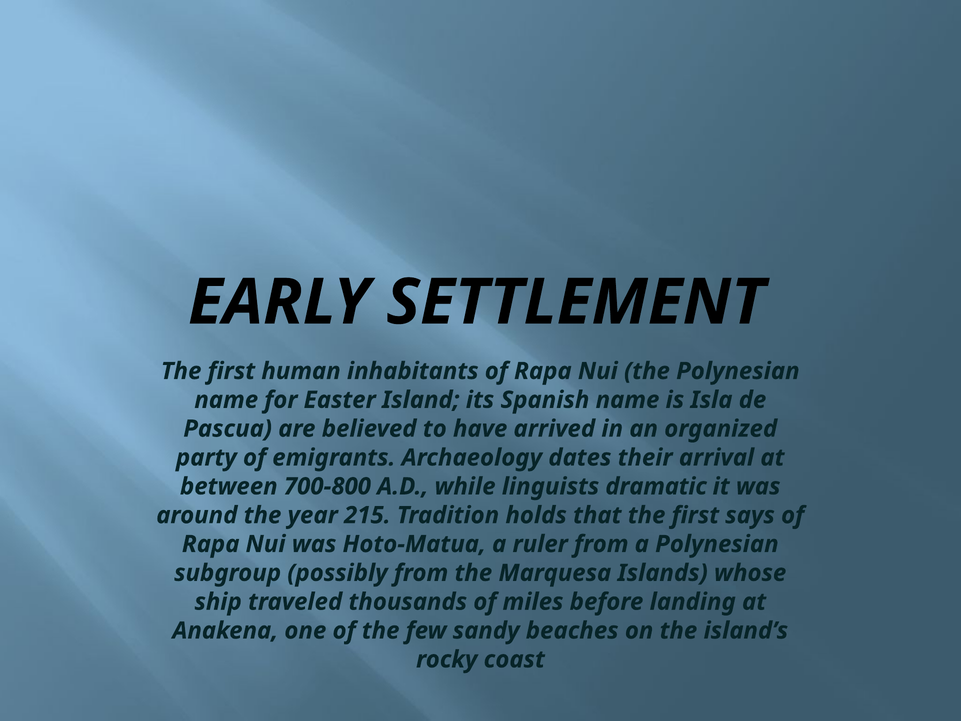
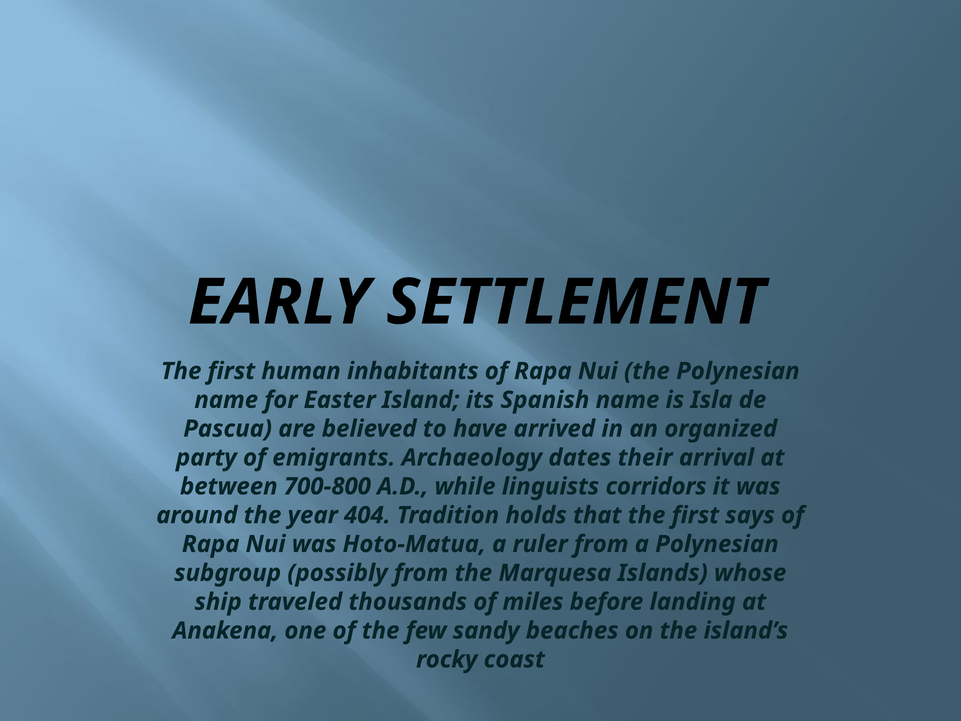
dramatic: dramatic -> corridors
215: 215 -> 404
